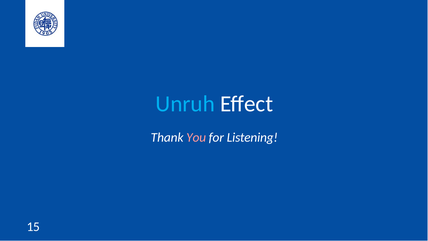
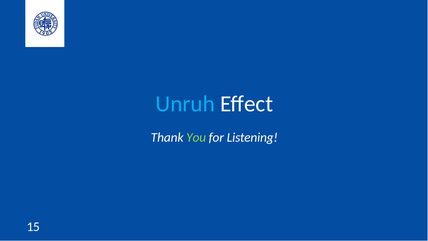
You colour: pink -> light green
